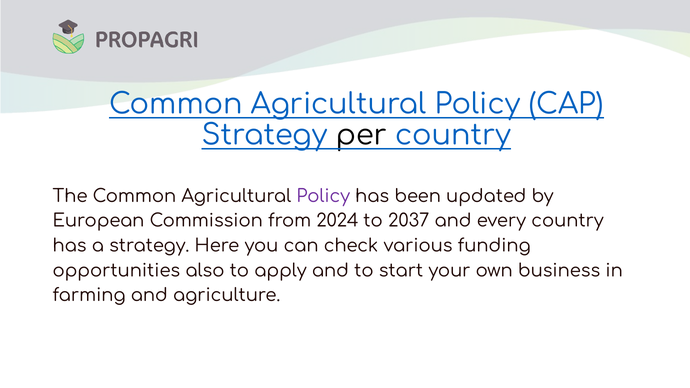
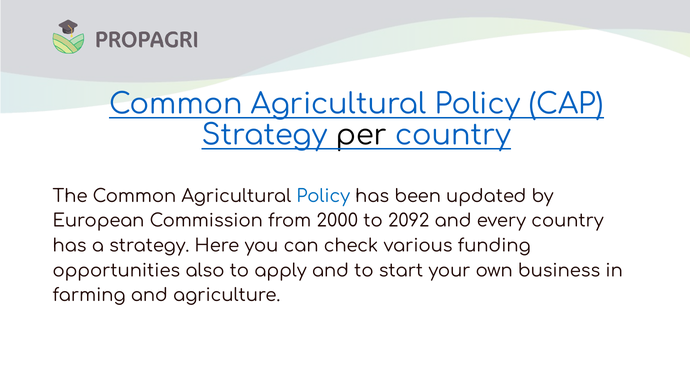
Policy at (323, 196) colour: purple -> blue
2024: 2024 -> 2000
2037: 2037 -> 2092
